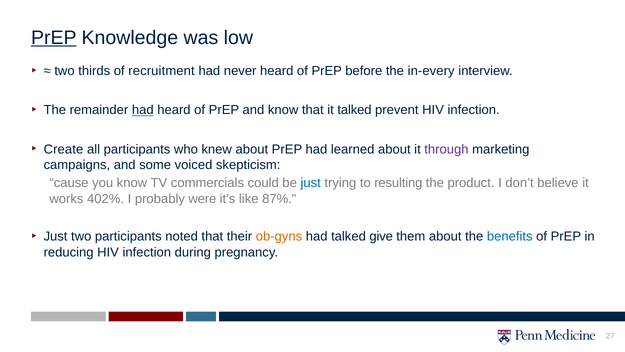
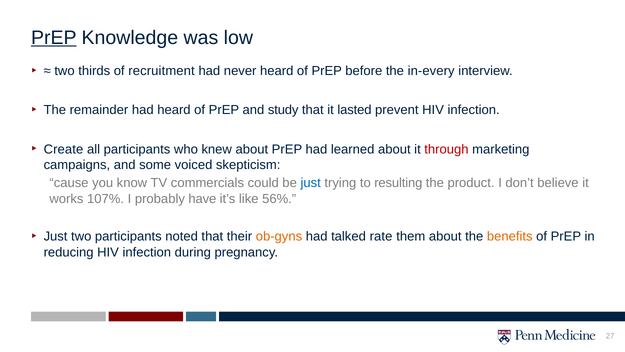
had at (143, 110) underline: present -> none
and know: know -> study
it talked: talked -> lasted
through colour: purple -> red
402%: 402% -> 107%
were: were -> have
87%: 87% -> 56%
give: give -> rate
benefits colour: blue -> orange
